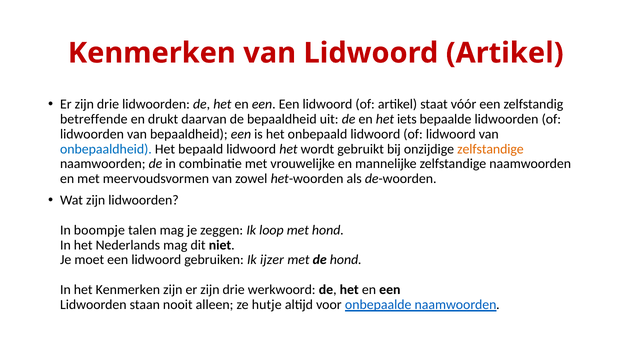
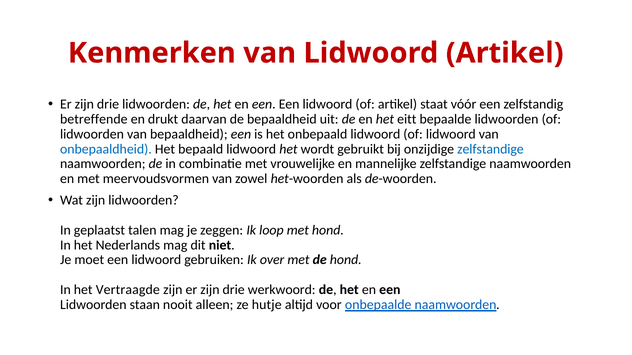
iets: iets -> eitt
zelfstandige at (490, 149) colour: orange -> blue
boompje: boompje -> geplaatst
ijzer: ijzer -> over
het Kenmerken: Kenmerken -> Vertraagde
